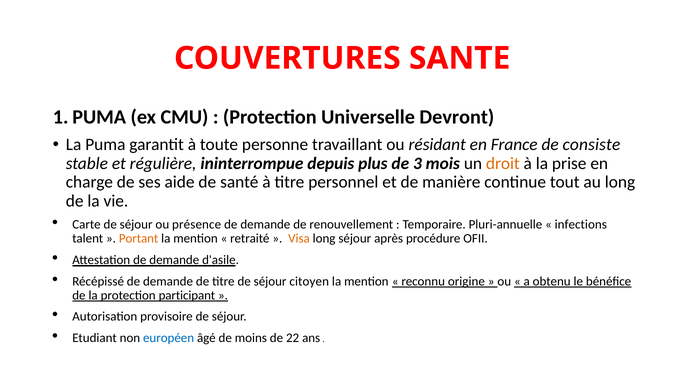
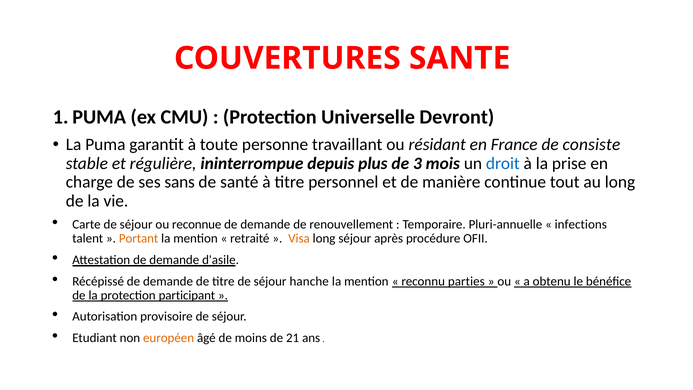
droit colour: orange -> blue
aide: aide -> sans
présence: présence -> reconnue
citoyen: citoyen -> hanche
origine: origine -> parties
européen colour: blue -> orange
22: 22 -> 21
